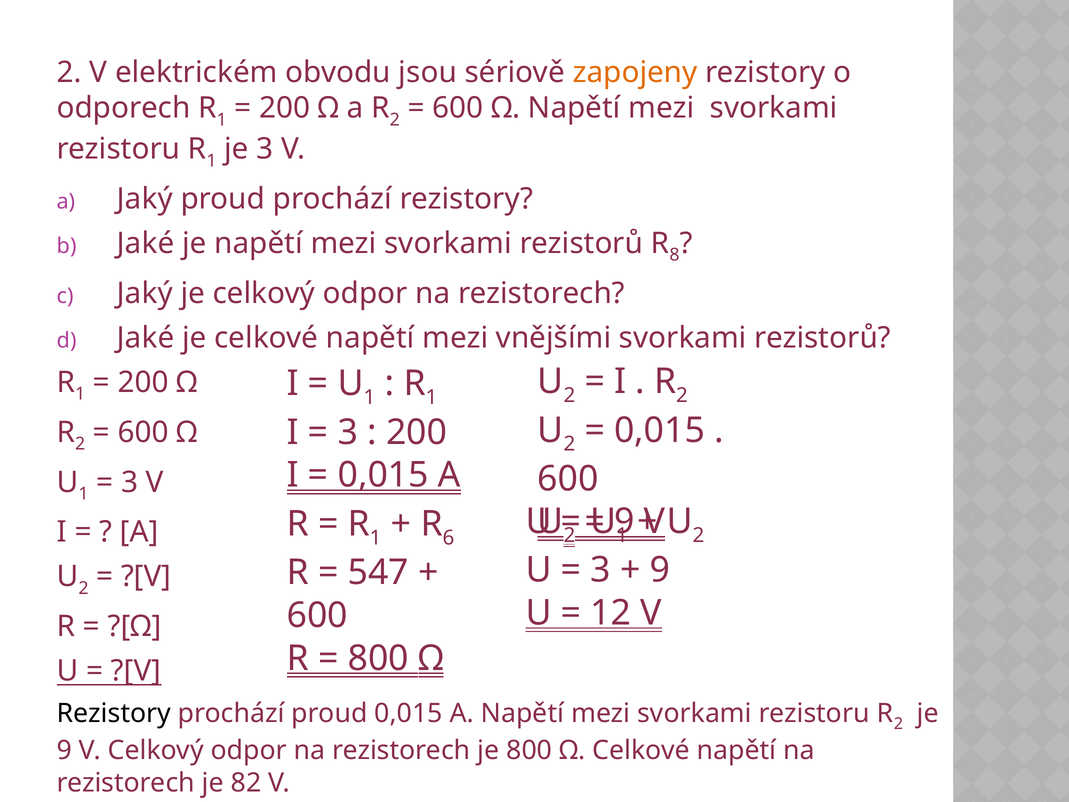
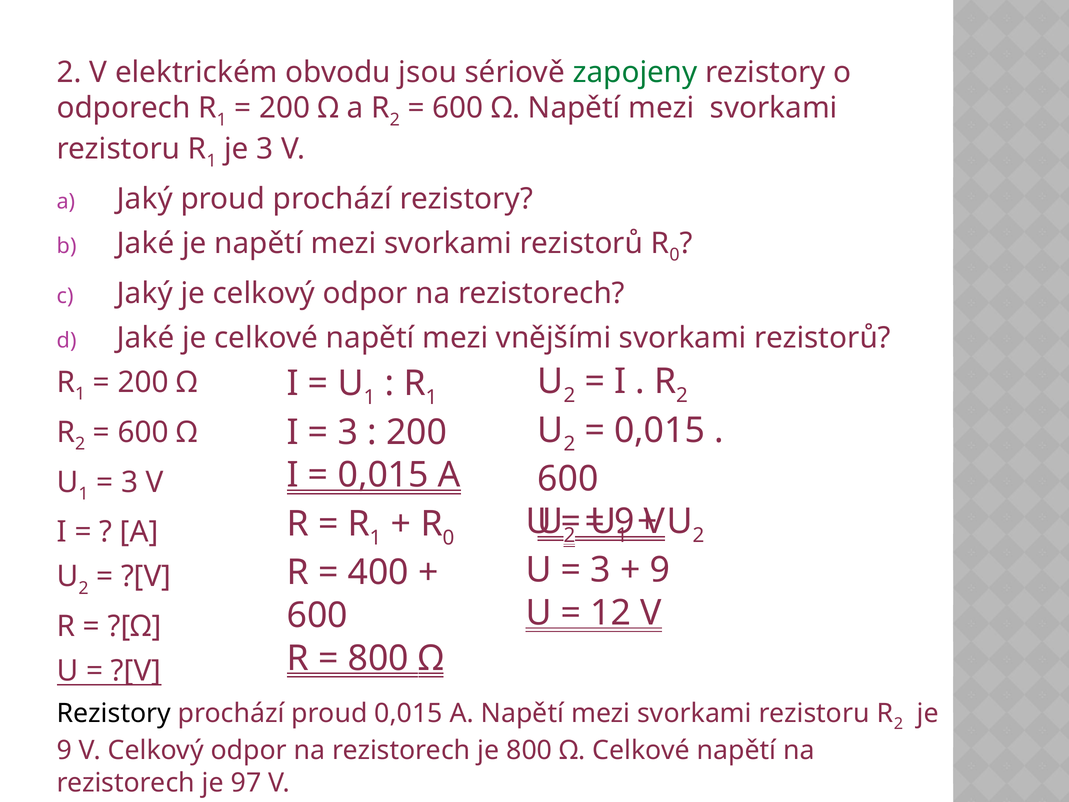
zapojeny colour: orange -> green
rezistorů R 8: 8 -> 0
6 at (449, 538): 6 -> 0
547: 547 -> 400
82: 82 -> 97
